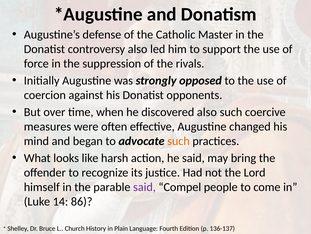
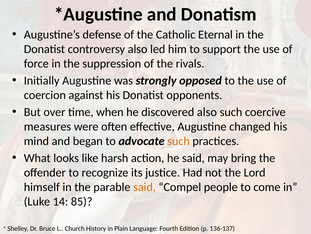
Master: Master -> Eternal
said at (144, 187) colour: purple -> orange
86: 86 -> 85
